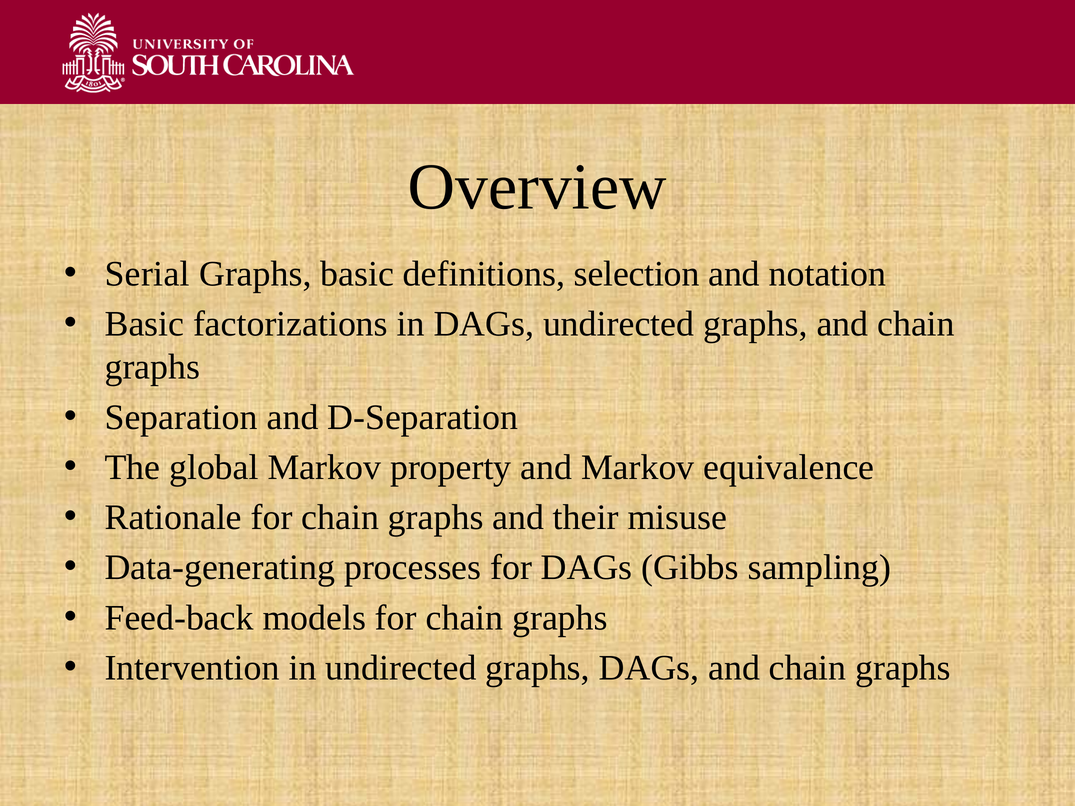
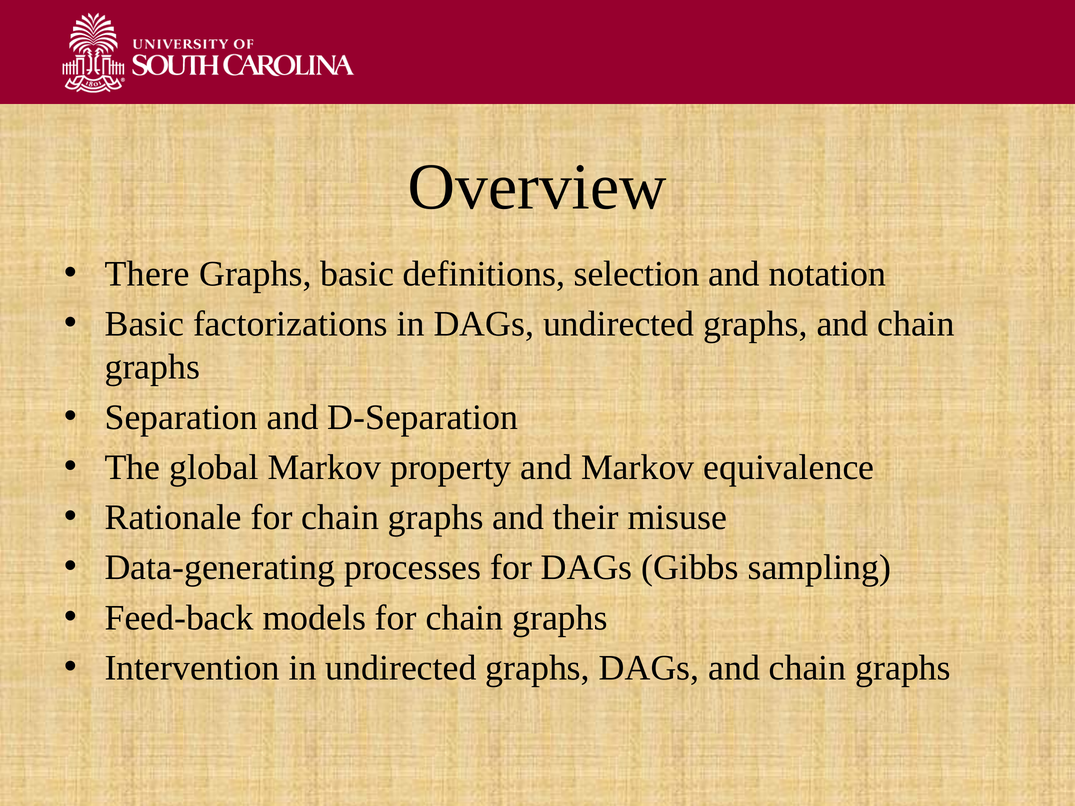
Serial: Serial -> There
